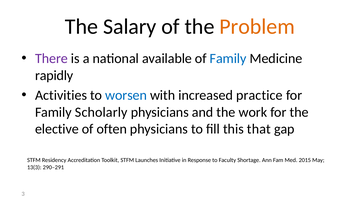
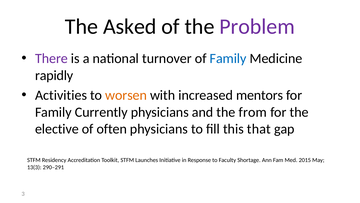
Salary: Salary -> Asked
Problem colour: orange -> purple
available: available -> turnover
worsen colour: blue -> orange
practice: practice -> mentors
Scholarly: Scholarly -> Currently
work: work -> from
